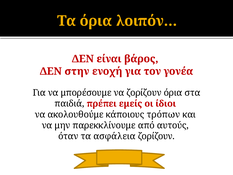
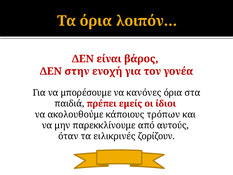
να ζορίζουν: ζορίζουν -> κανόνες
ασφάλεια: ασφάλεια -> ειλικρινές
